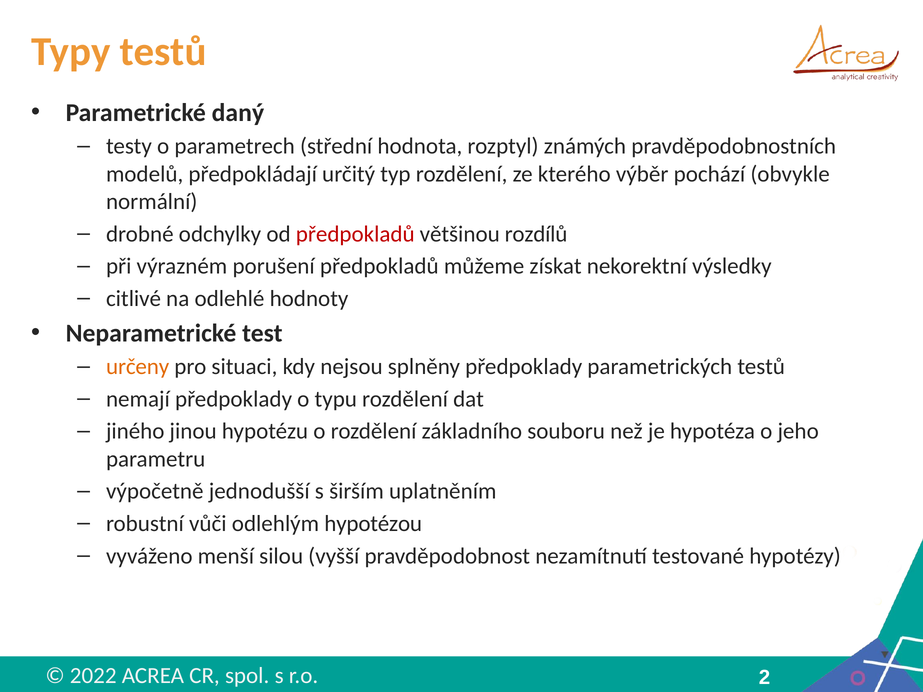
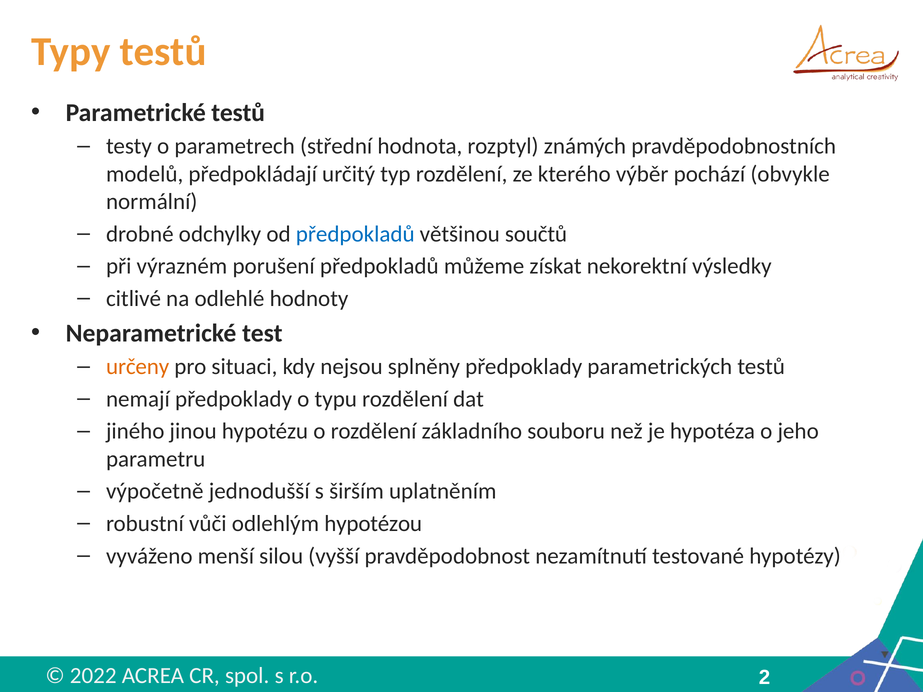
Parametrické daný: daný -> testů
předpokladů at (355, 234) colour: red -> blue
rozdílů: rozdílů -> součtů
